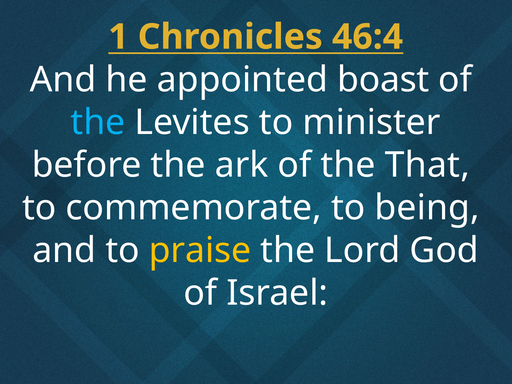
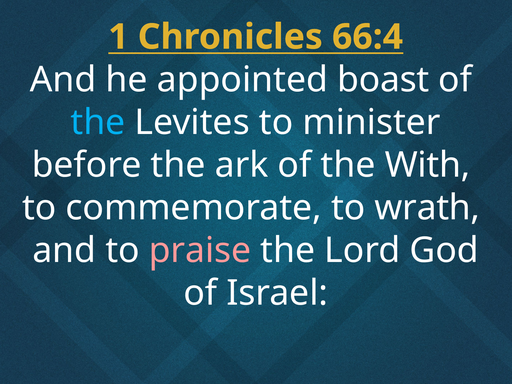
46:4: 46:4 -> 66:4
That: That -> With
being: being -> wrath
praise colour: yellow -> pink
